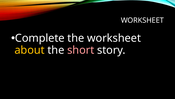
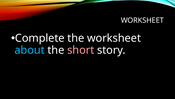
about colour: yellow -> light blue
